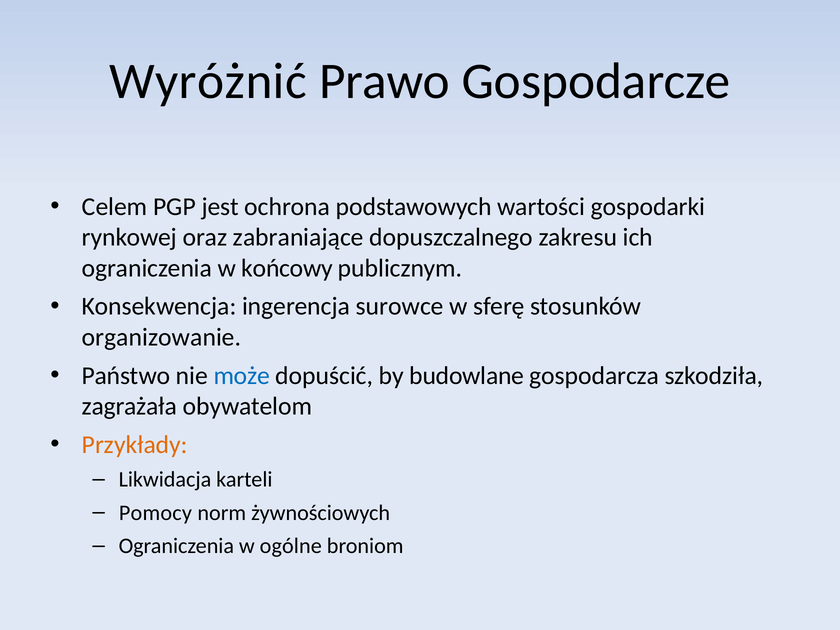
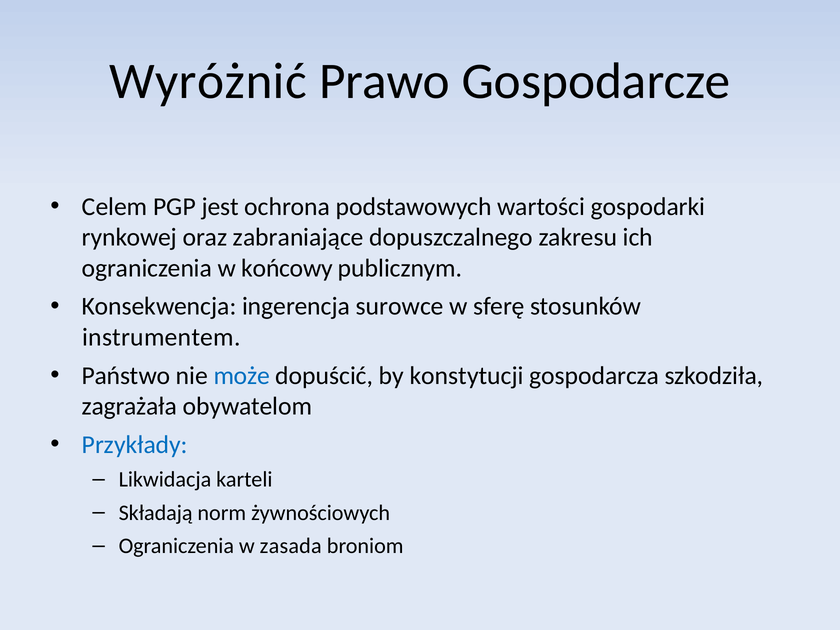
organizowanie: organizowanie -> instrumentem
budowlane: budowlane -> konstytucji
Przykłady colour: orange -> blue
Pomocy: Pomocy -> Składają
ogólne: ogólne -> zasada
